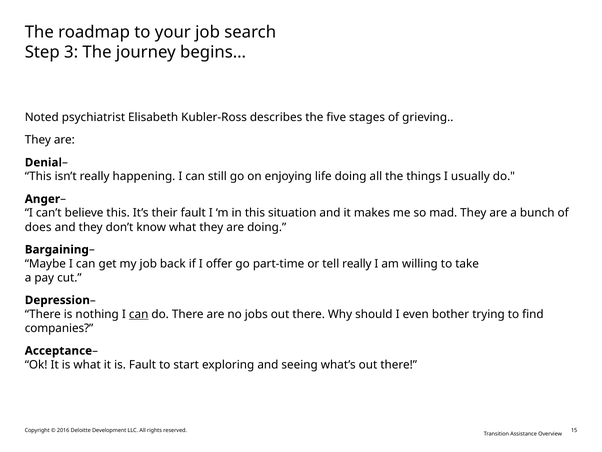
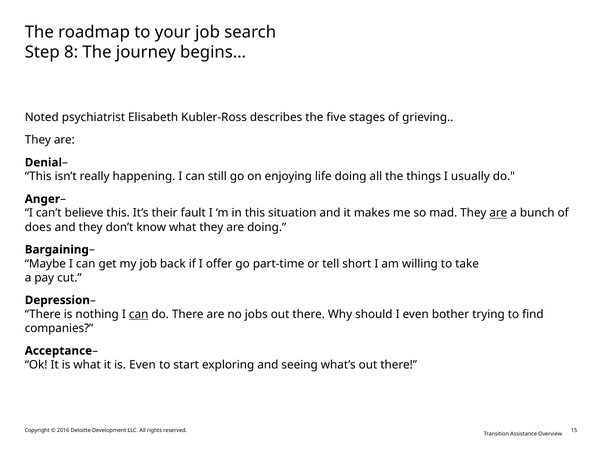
3: 3 -> 8
are at (498, 213) underline: none -> present
tell really: really -> short
is Fault: Fault -> Even
